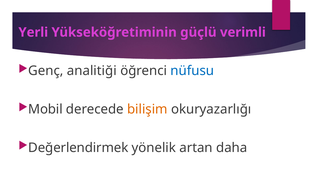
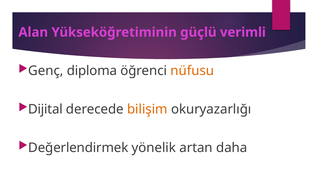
Yerli: Yerli -> Alan
analitiği: analitiği -> diploma
nüfusu colour: blue -> orange
Mobil: Mobil -> Dijital
